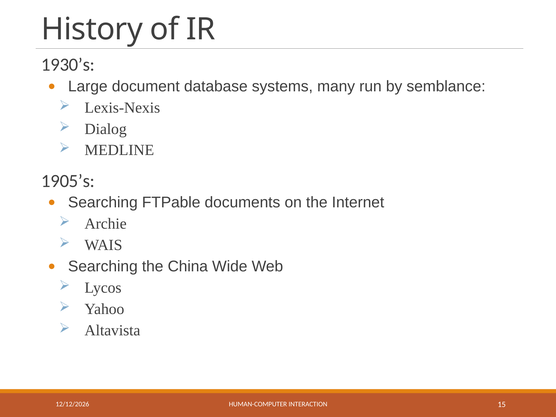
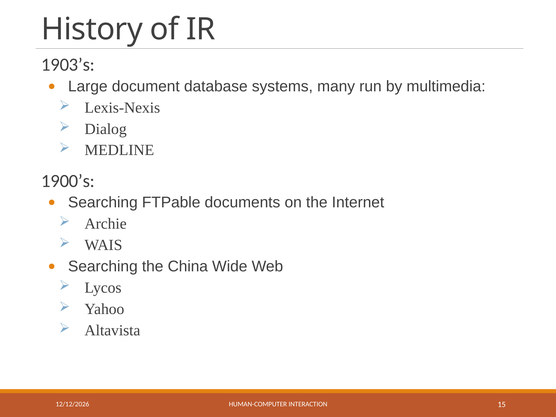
1930’s: 1930’s -> 1903’s
semblance: semblance -> multimedia
1905’s: 1905’s -> 1900’s
